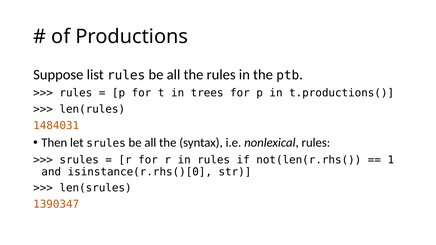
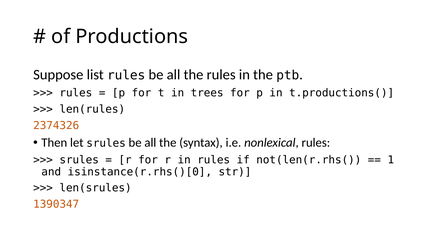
1484031: 1484031 -> 2374326
